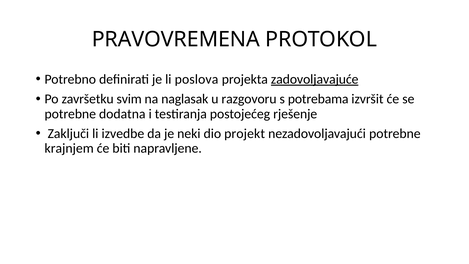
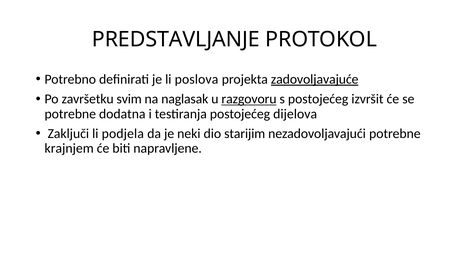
PRAVOVREMENA: PRAVOVREMENA -> PREDSTAVLJANJE
razgovoru underline: none -> present
s potrebama: potrebama -> postojećeg
rješenje: rješenje -> dijelova
izvedbe: izvedbe -> podjela
projekt: projekt -> starijim
